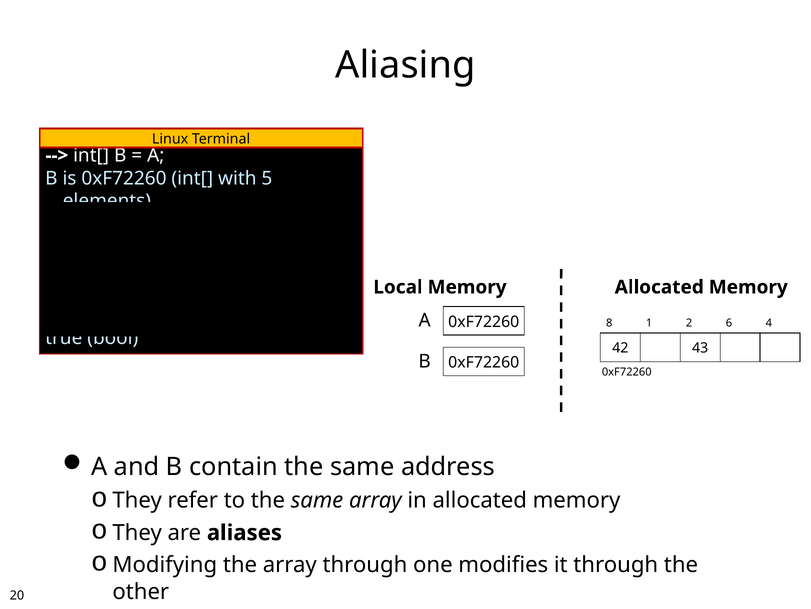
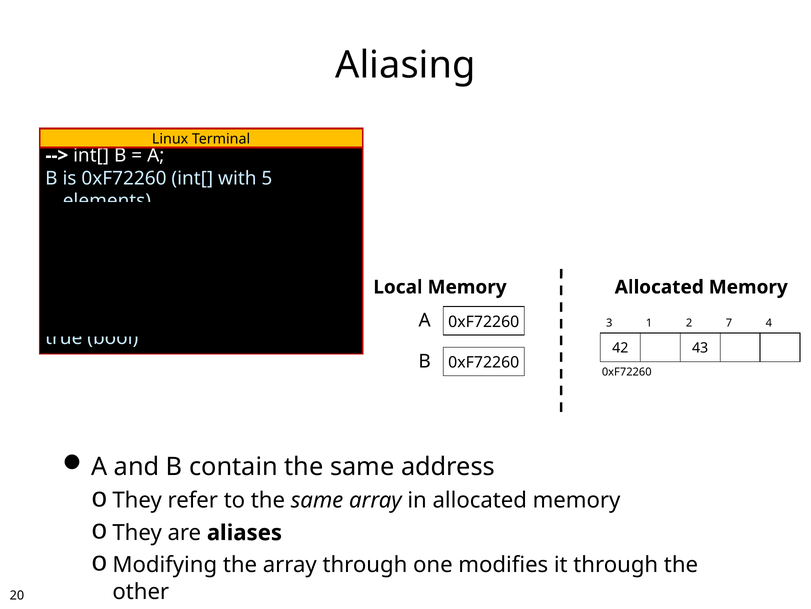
8: 8 -> 3
2 6: 6 -> 7
